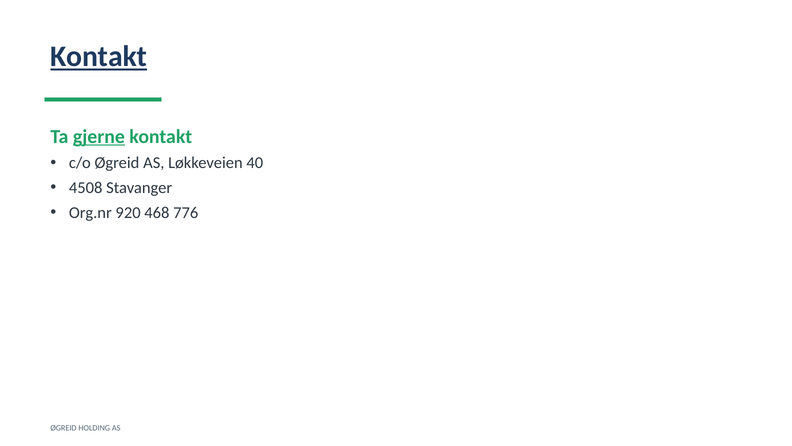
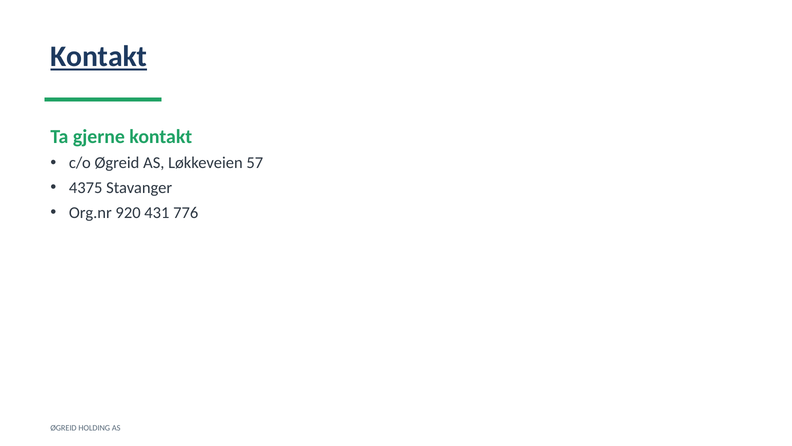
gjerne underline: present -> none
40: 40 -> 57
4508: 4508 -> 4375
468: 468 -> 431
